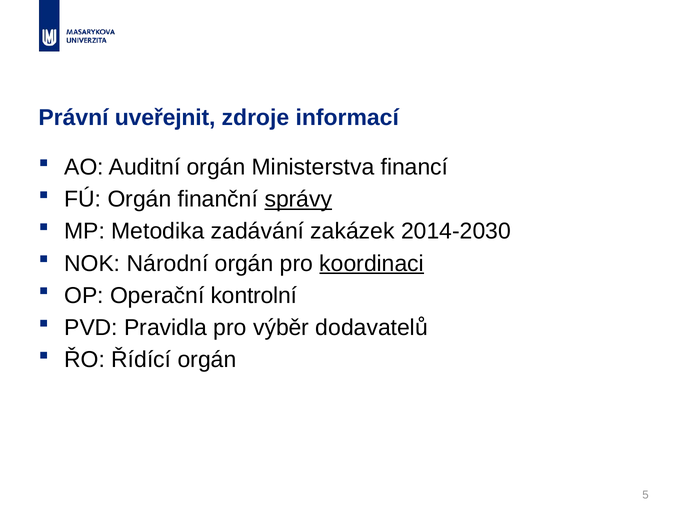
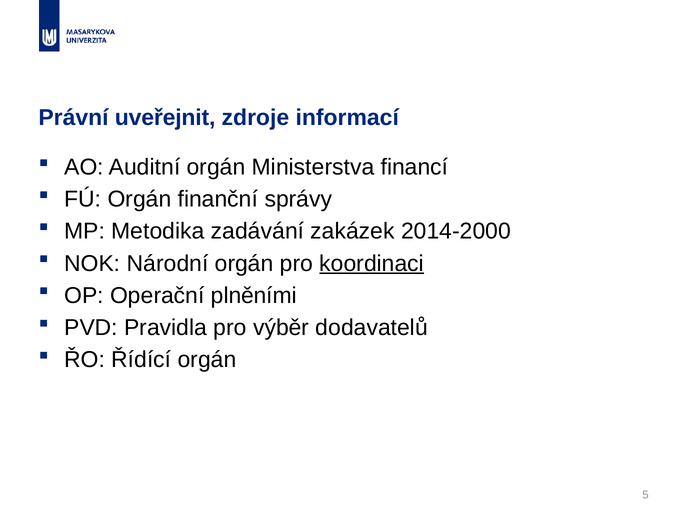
správy underline: present -> none
2014-2030: 2014-2030 -> 2014-2000
kontrolní: kontrolní -> plněními
